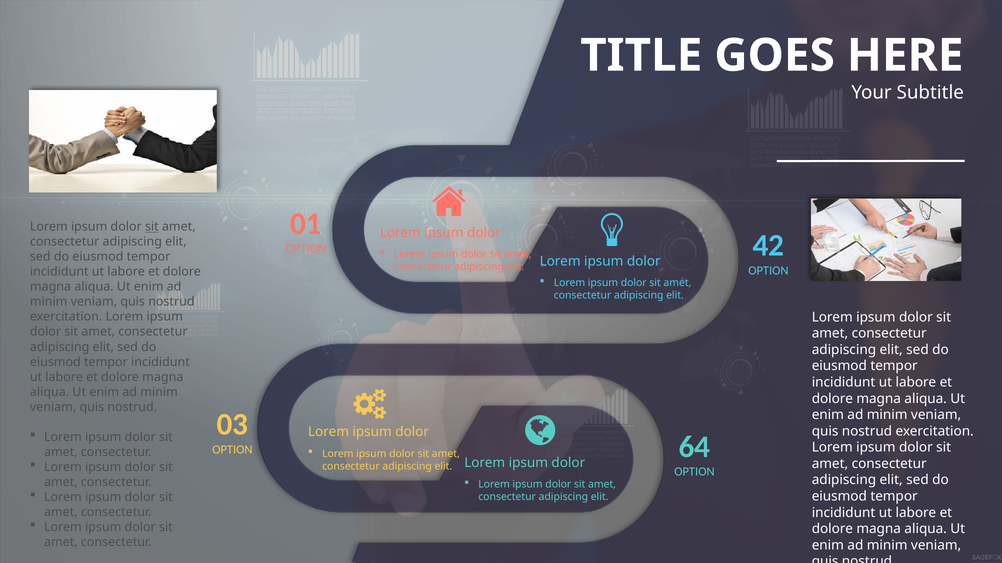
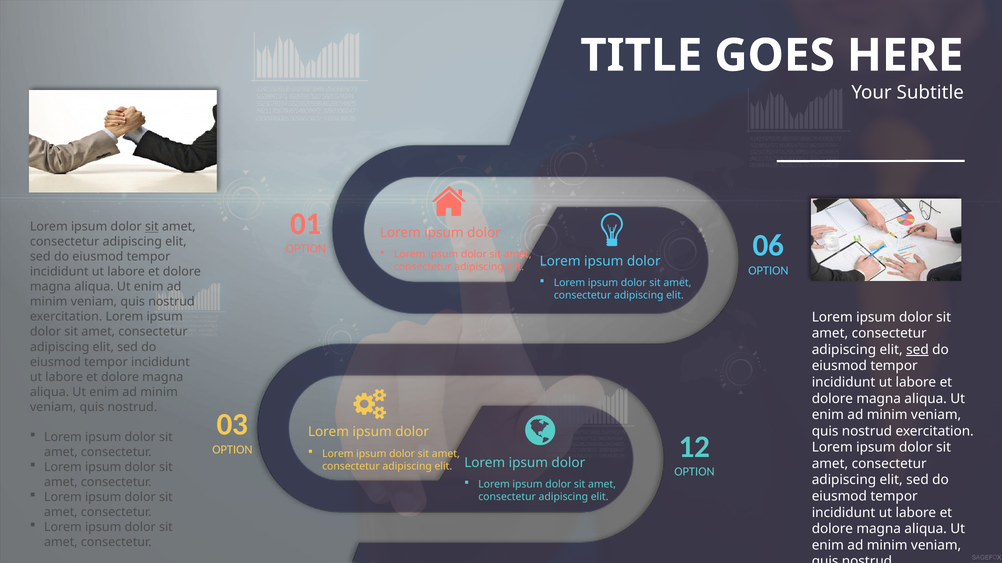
42: 42 -> 06
sed at (917, 350) underline: none -> present
64: 64 -> 12
